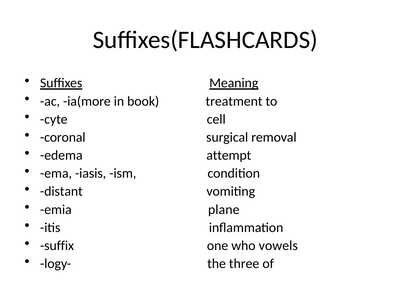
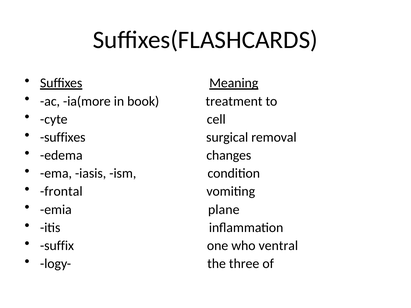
coronal at (63, 137): coronal -> suffixes
attempt: attempt -> changes
distant: distant -> frontal
vowels: vowels -> ventral
